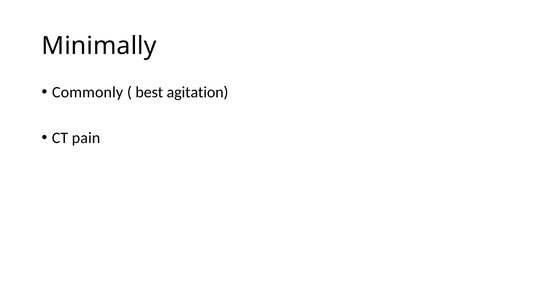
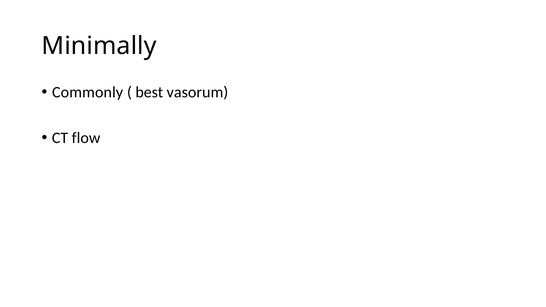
agitation: agitation -> vasorum
pain: pain -> flow
